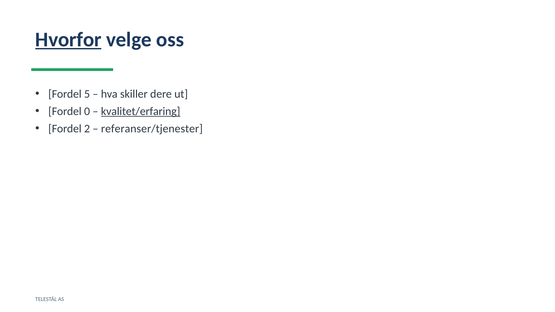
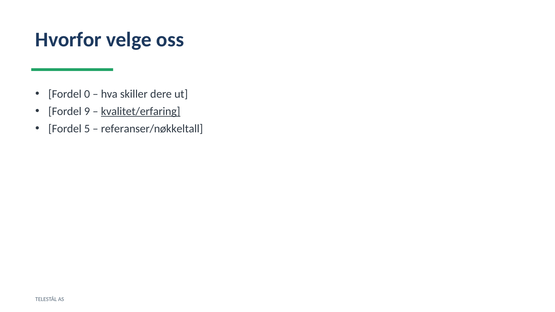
Hvorfor underline: present -> none
5: 5 -> 0
0: 0 -> 9
2: 2 -> 5
referanser/tjenester: referanser/tjenester -> referanser/nøkkeltall
